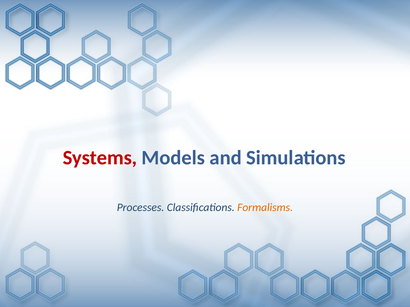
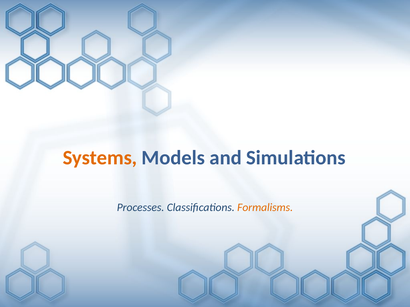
Systems colour: red -> orange
